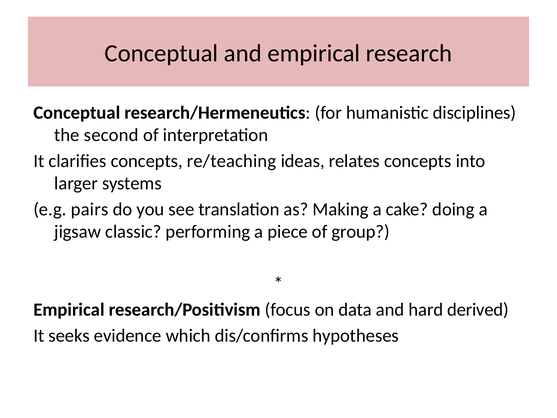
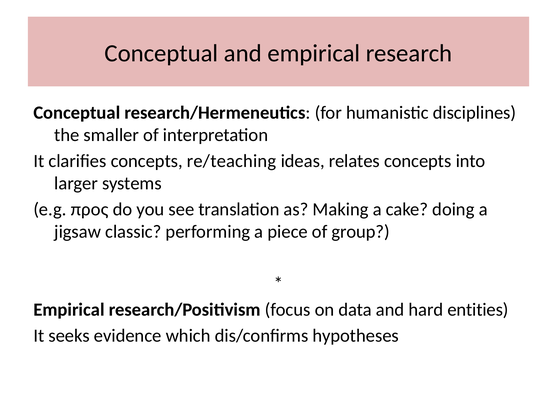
second: second -> smaller
pairs: pairs -> προς
derived: derived -> entities
